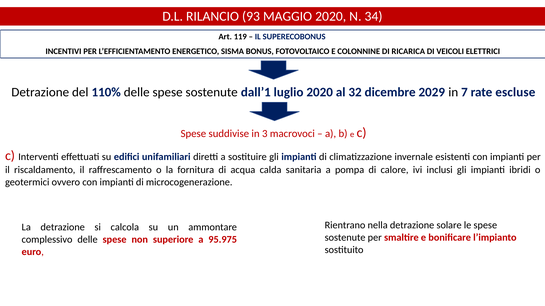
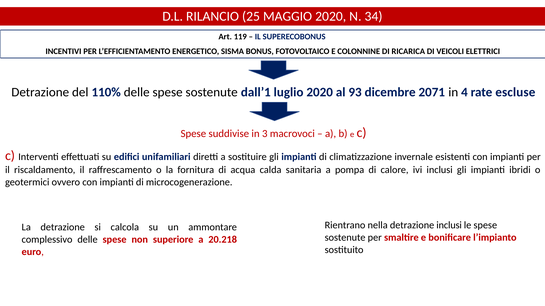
93: 93 -> 25
32: 32 -> 93
2029: 2029 -> 2071
7: 7 -> 4
detrazione solare: solare -> inclusi
95.975: 95.975 -> 20.218
